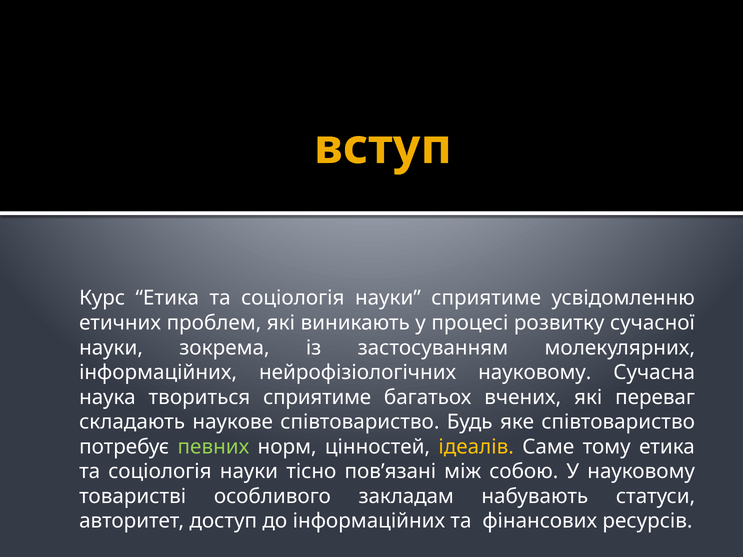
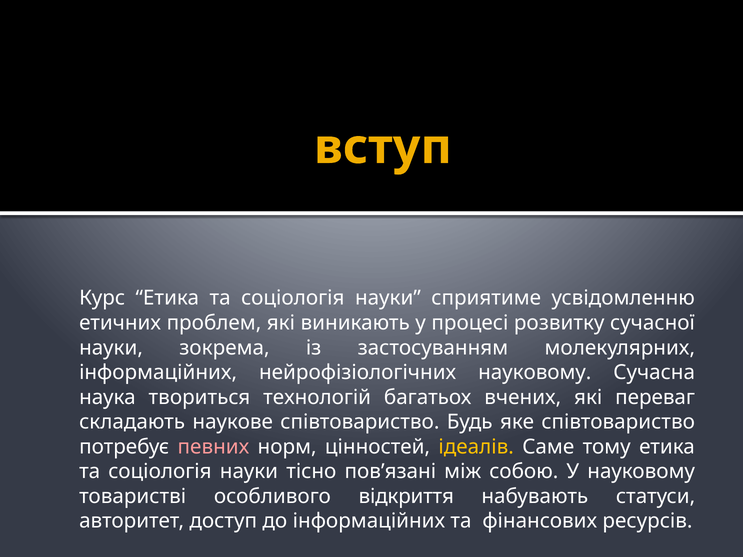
твориться сприятиме: сприятиме -> технологій
певних colour: light green -> pink
закладам: закладам -> відкриття
